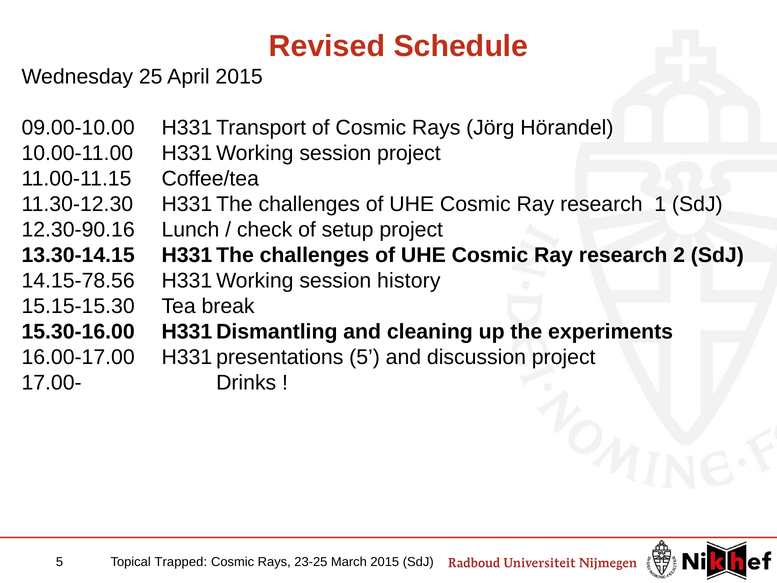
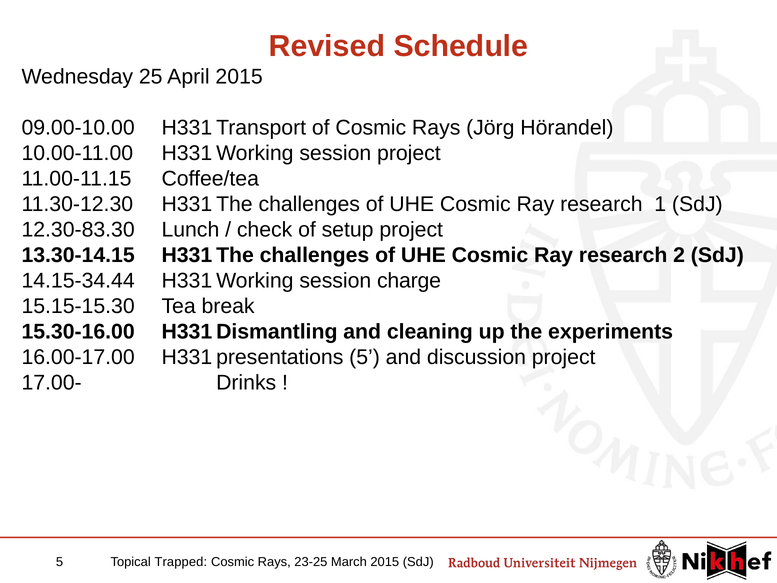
12.30-90.16: 12.30-90.16 -> 12.30-83.30
14.15-78.56: 14.15-78.56 -> 14.15-34.44
history: history -> charge
